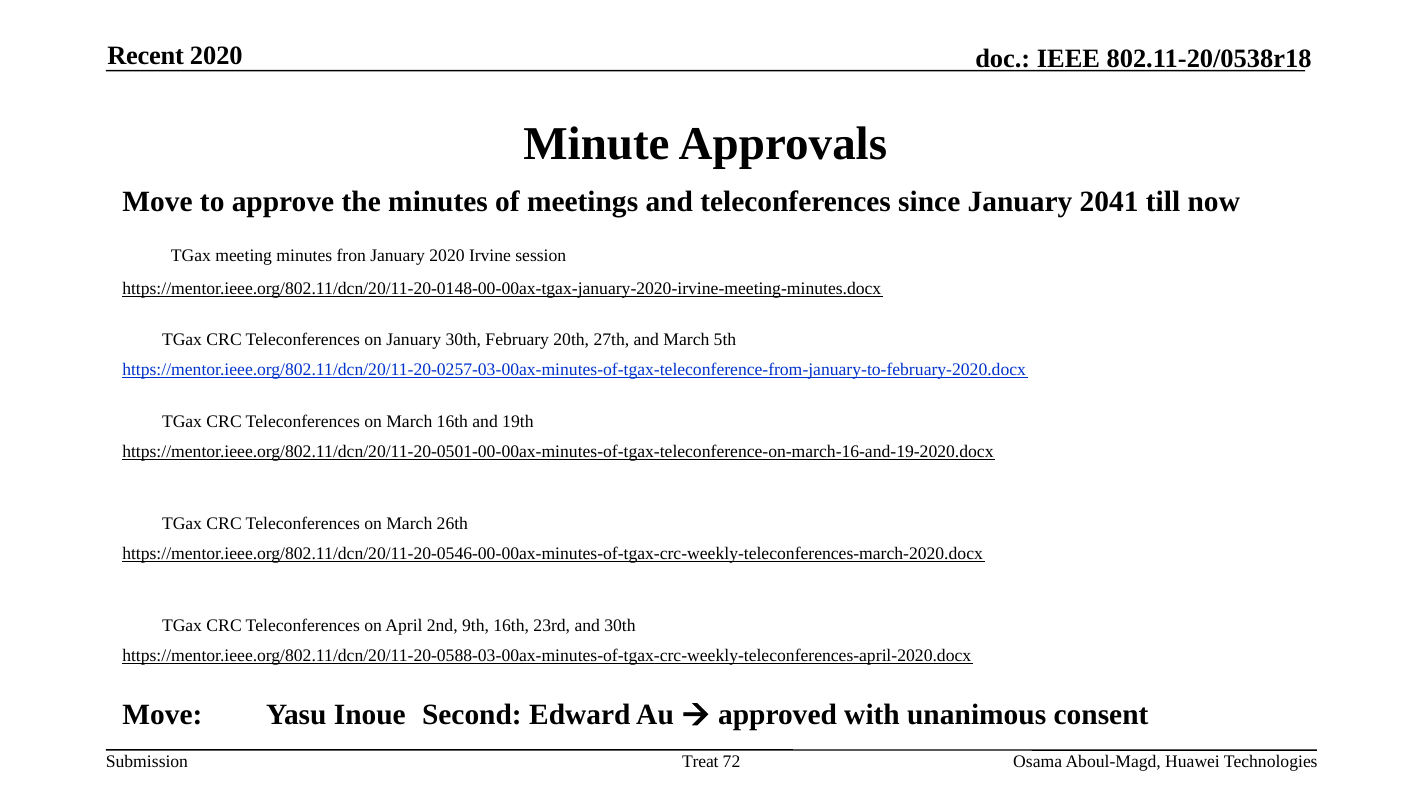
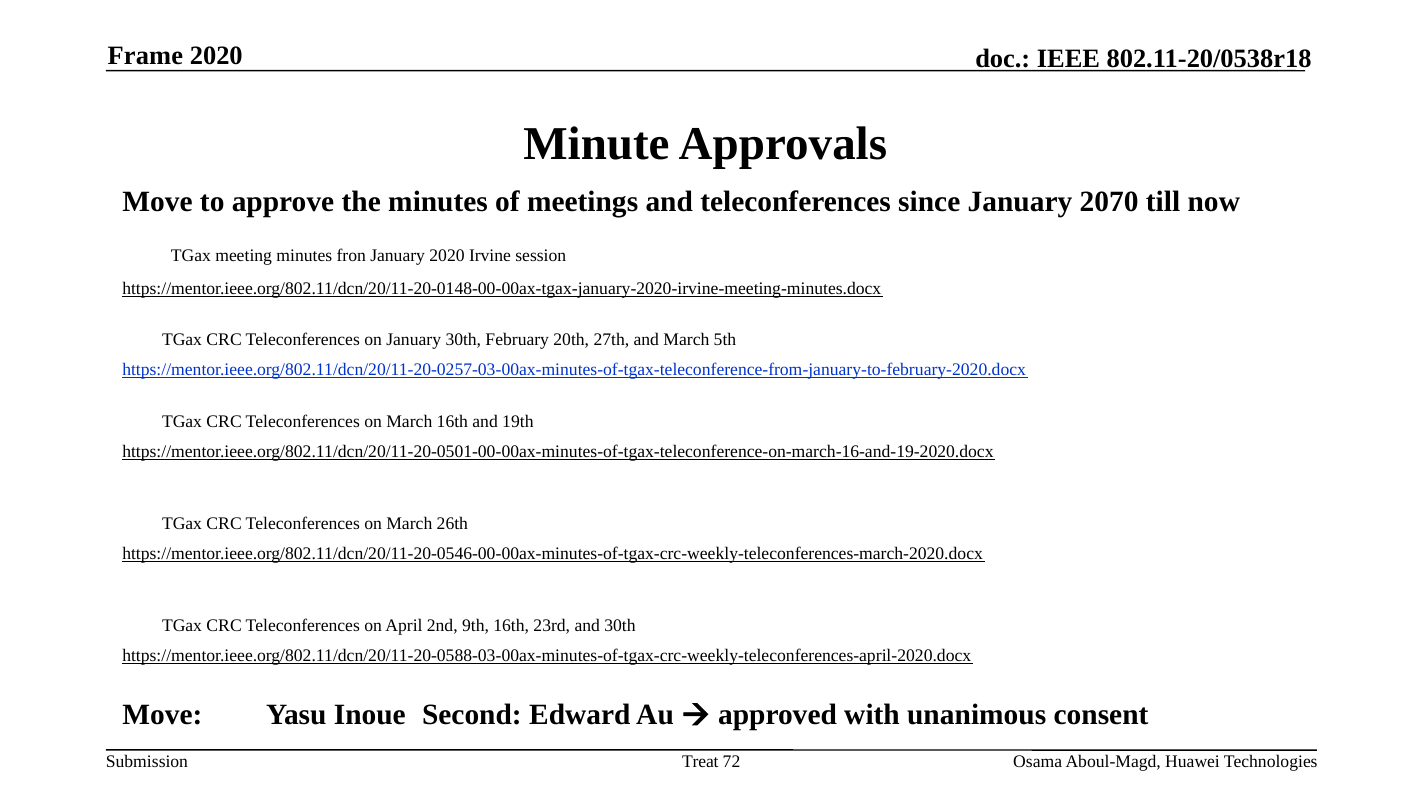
Recent: Recent -> Frame
2041: 2041 -> 2070
